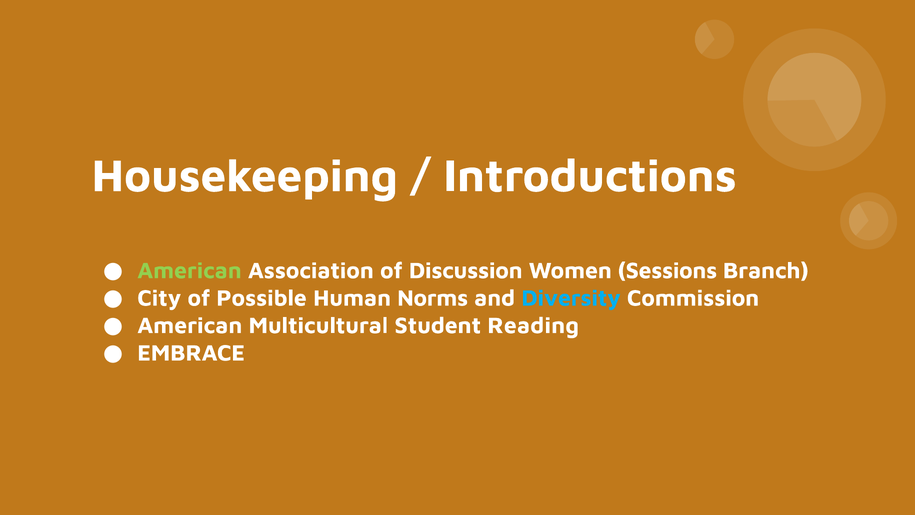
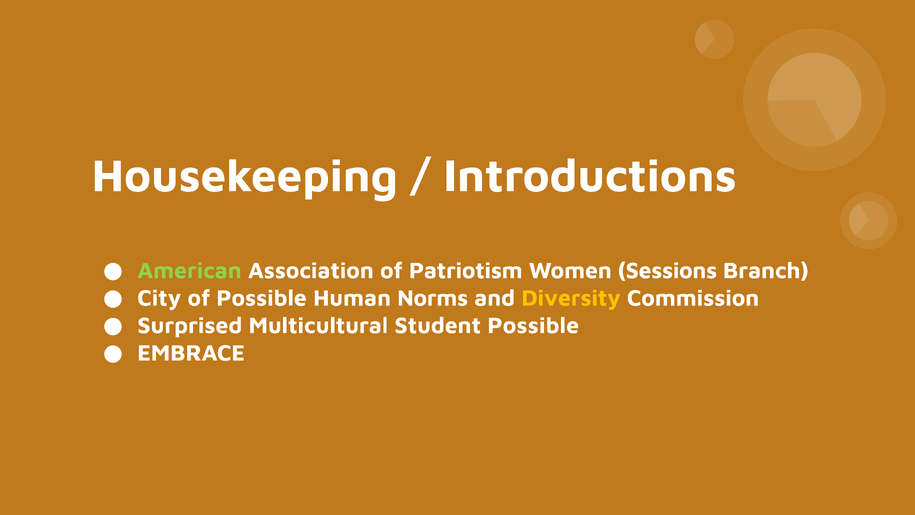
Discussion: Discussion -> Patriotism
Diversity colour: light blue -> yellow
American at (190, 325): American -> Surprised
Student Reading: Reading -> Possible
